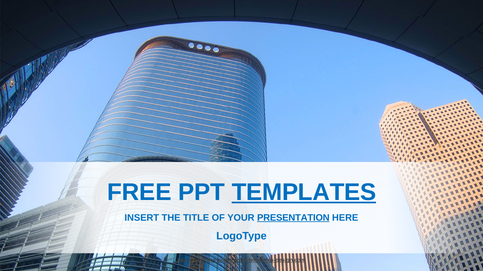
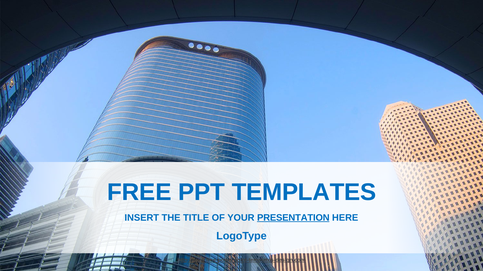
TEMPLATES underline: present -> none
